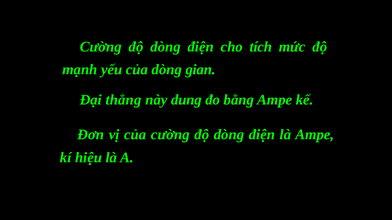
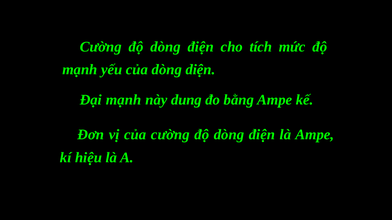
gian: gian -> diện
Đại thẳng: thẳng -> mạnh
